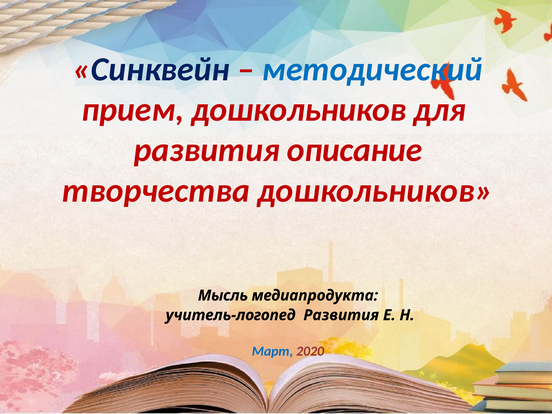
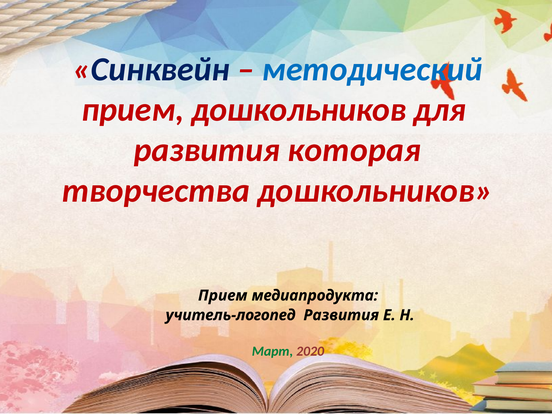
описание: описание -> которая
Мысль at (223, 295): Мысль -> Прием
Март colour: blue -> green
